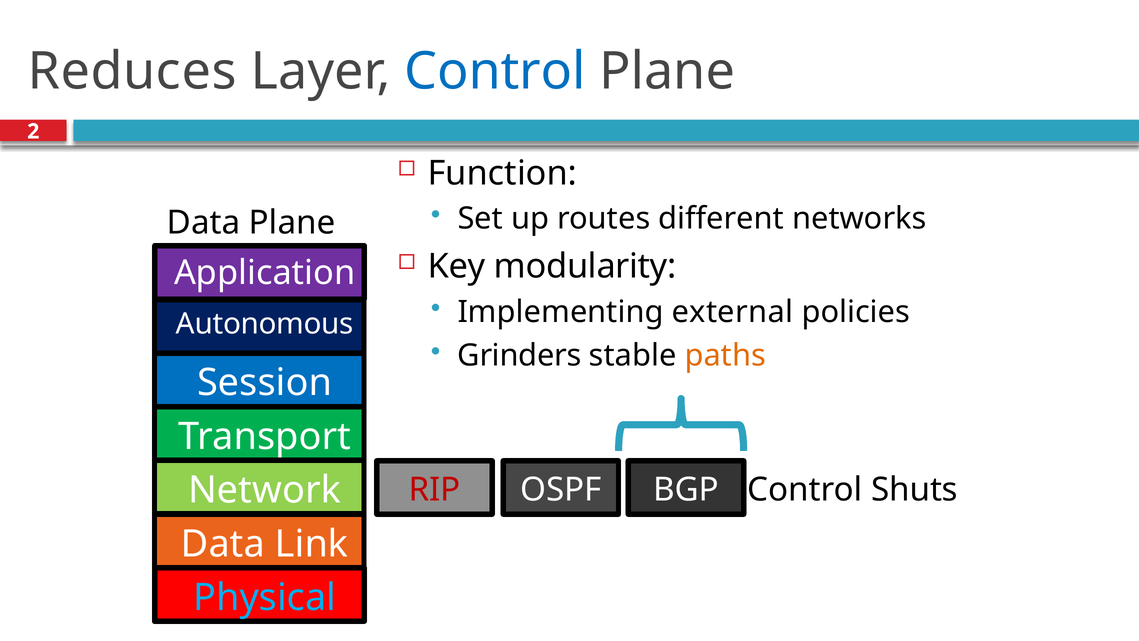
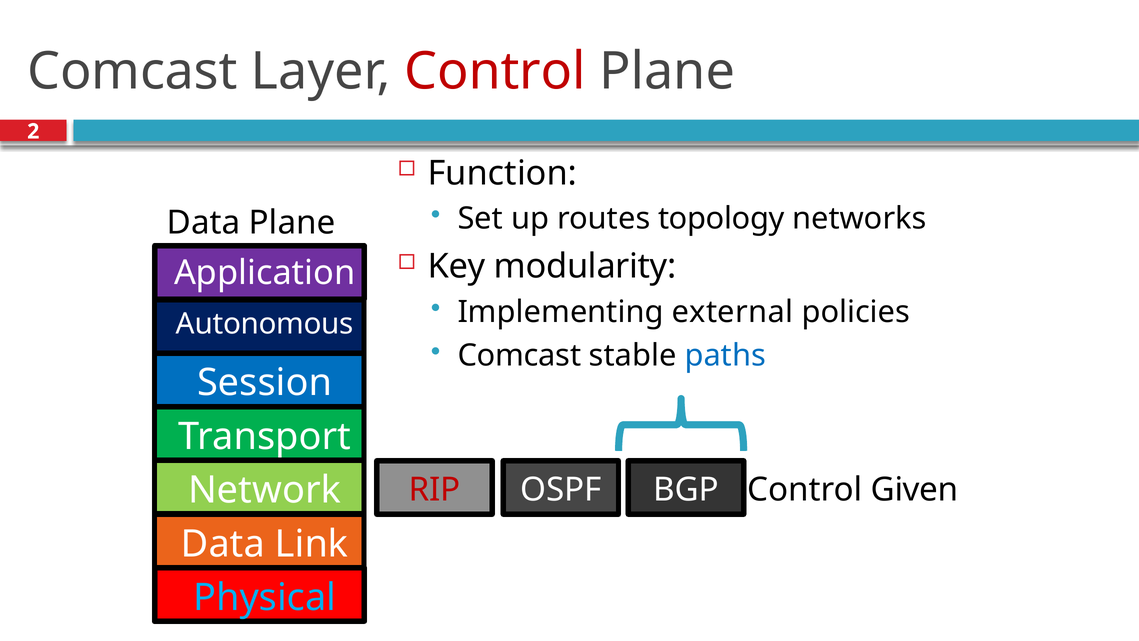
Reduces at (132, 71): Reduces -> Comcast
Control at (495, 71) colour: blue -> red
different: different -> topology
Grinders at (519, 356): Grinders -> Comcast
paths colour: orange -> blue
Shuts: Shuts -> Given
